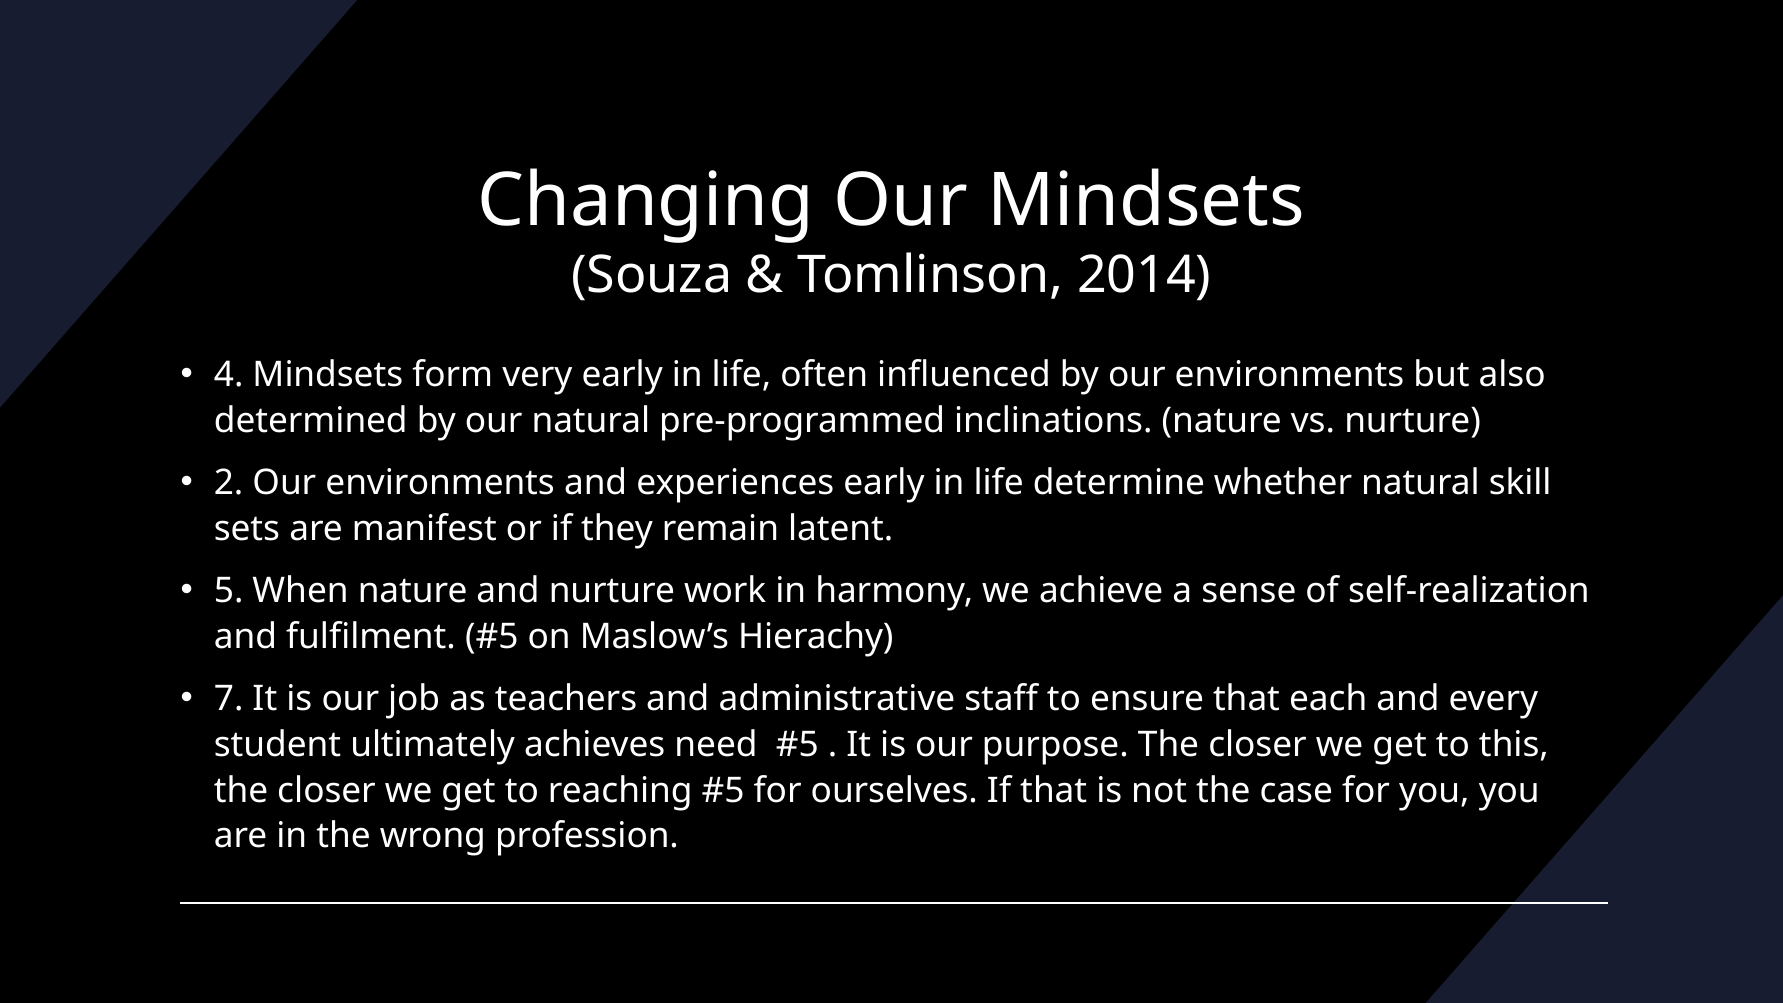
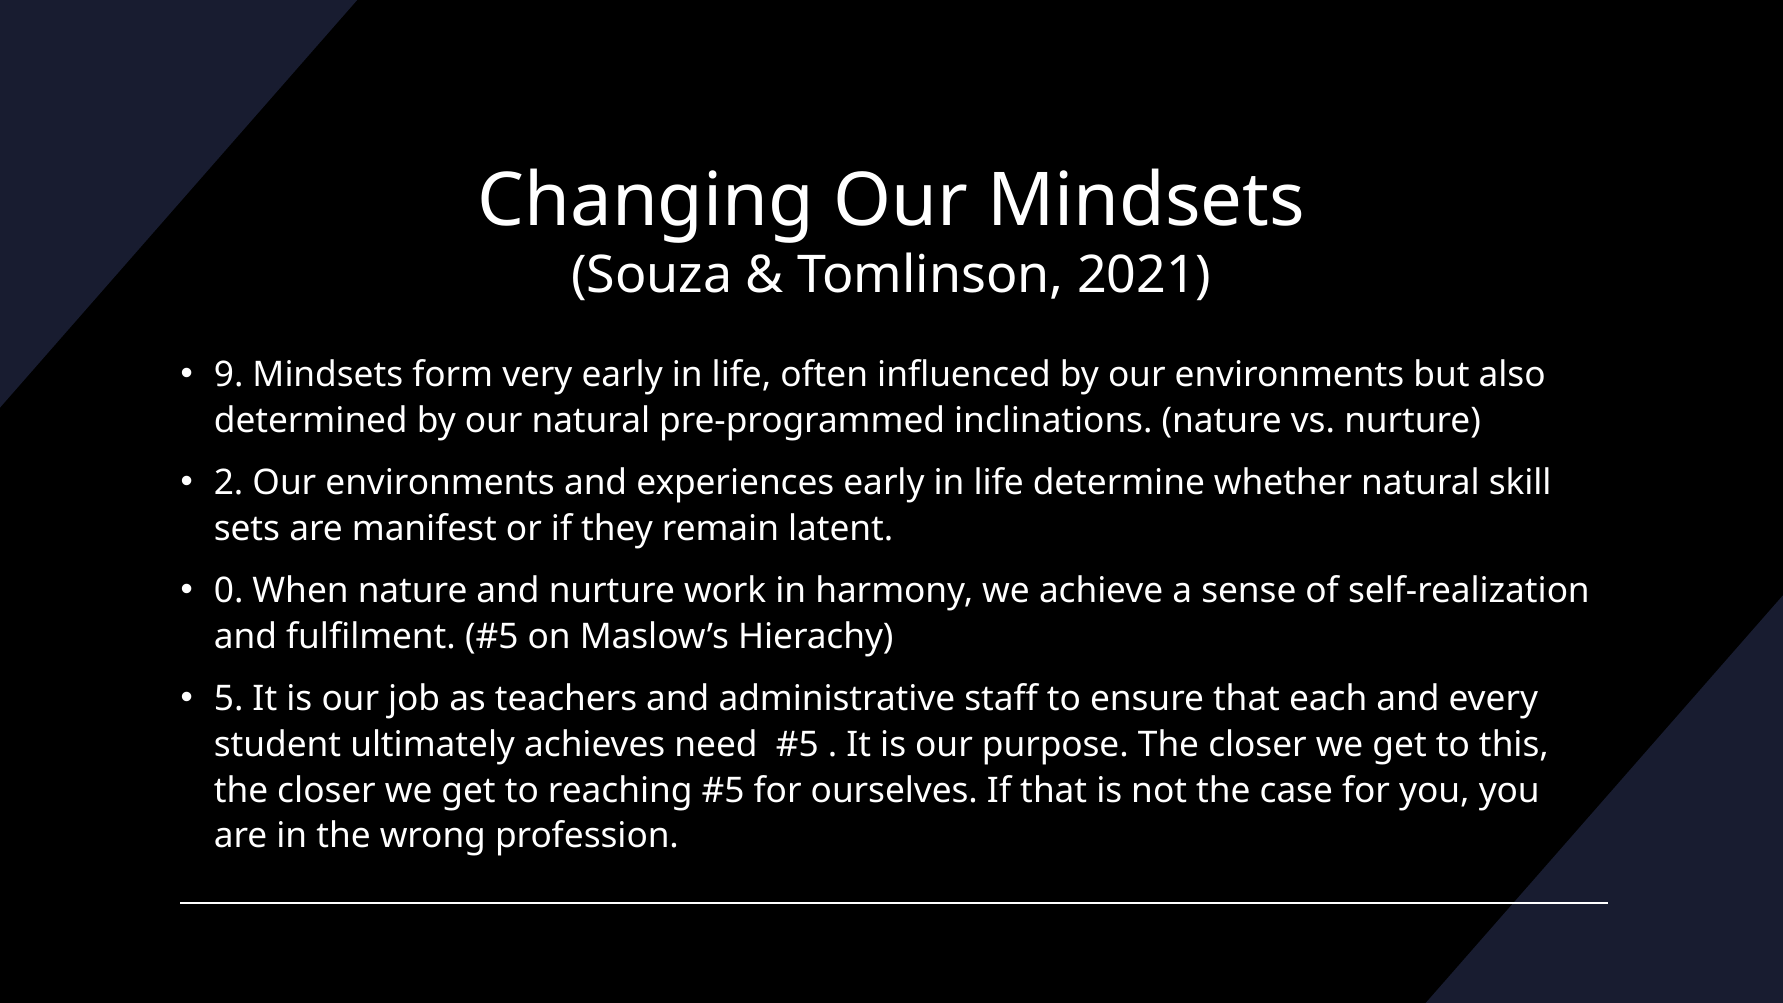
2014: 2014 -> 2021
4: 4 -> 9
5: 5 -> 0
7: 7 -> 5
